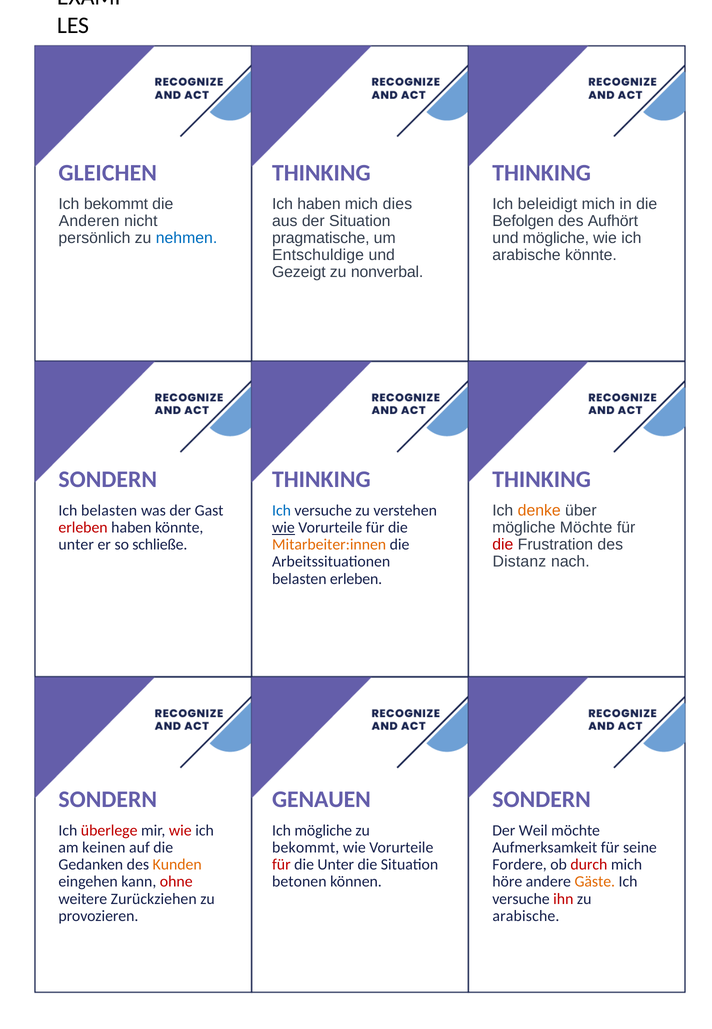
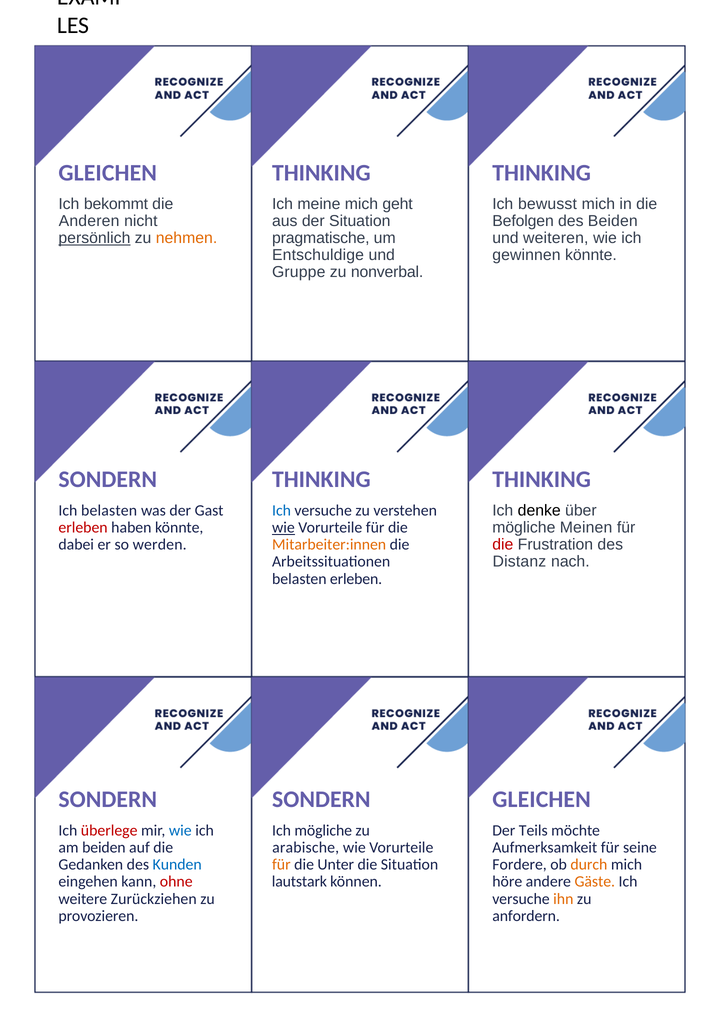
Ich haben: haben -> meine
dies: dies -> geht
beleidigt: beleidigt -> bewusst
des Aufhört: Aufhört -> Beiden
persönlich underline: none -> present
nehmen colour: blue -> orange
und mögliche: mögliche -> weiteren
arabische at (526, 255): arabische -> gewinnen
Gezeigt: Gezeigt -> Gruppe
denke colour: orange -> black
mögliche Möchte: Möchte -> Meinen
unter at (76, 544): unter -> dabei
schließe: schließe -> werden
GENAUEN at (321, 799): GENAUEN -> SONDERN
SONDERN at (542, 799): SONDERN -> GLEICHEN
wie at (180, 830) colour: red -> blue
Weil: Weil -> Teils
am keinen: keinen -> beiden
bekommt at (306, 847): bekommt -> arabische
Kunden colour: orange -> blue
für at (281, 864) colour: red -> orange
durch colour: red -> orange
betonen: betonen -> lautstark
ihn colour: red -> orange
arabische at (526, 915): arabische -> anfordern
